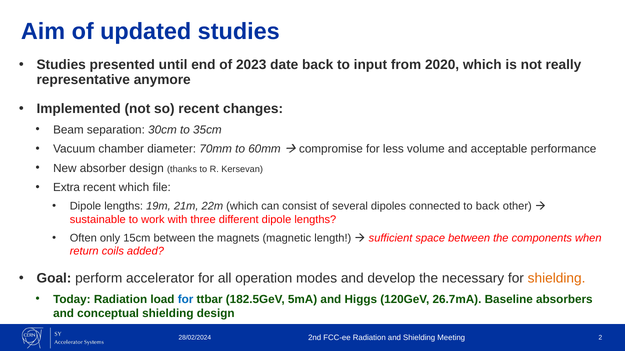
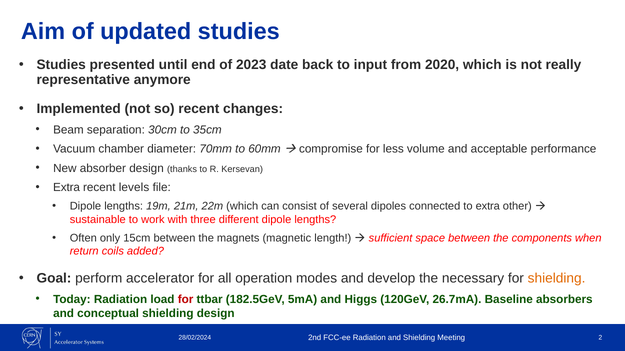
recent which: which -> levels
to back: back -> extra
for at (186, 300) colour: blue -> red
